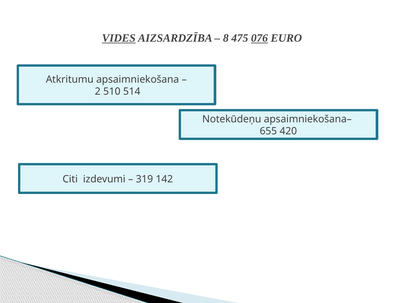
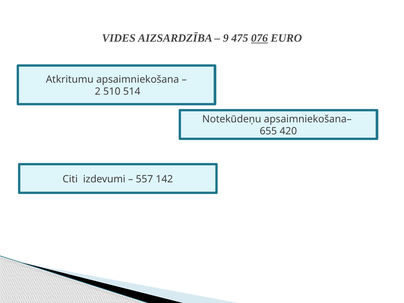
VIDES underline: present -> none
8: 8 -> 9
319: 319 -> 557
